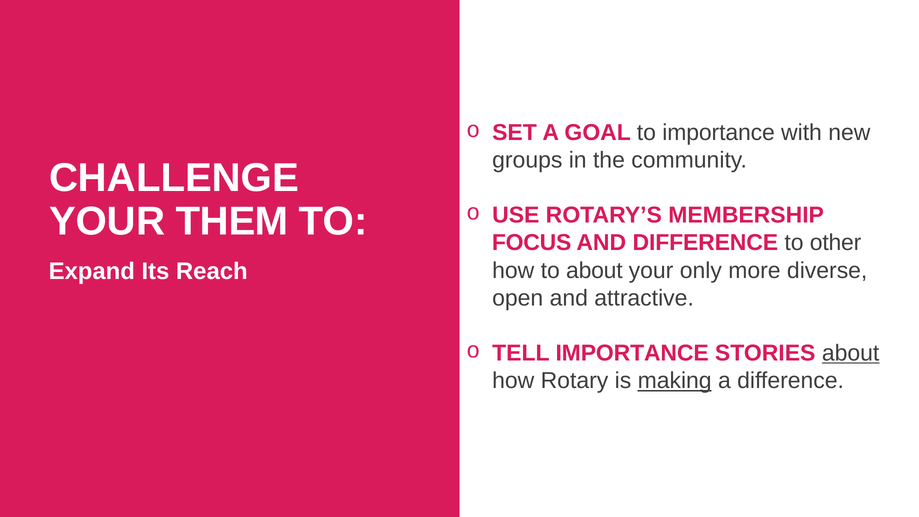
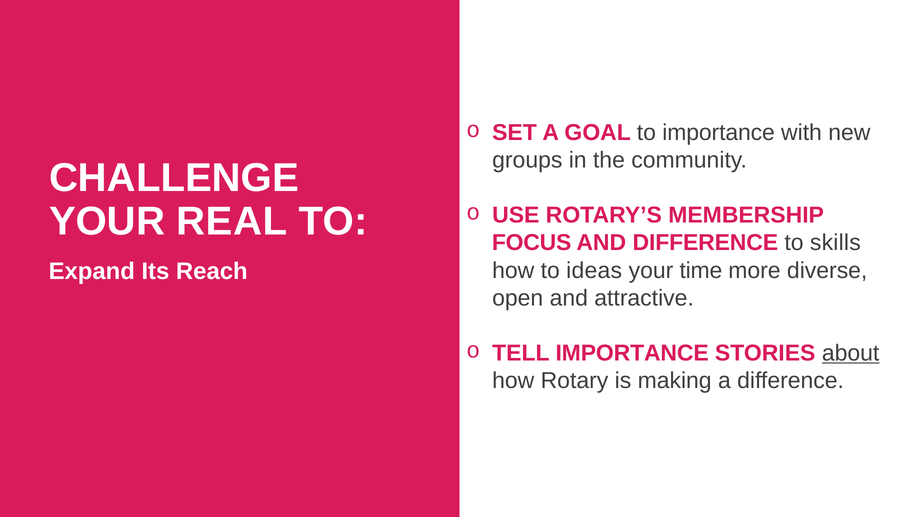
THEM: THEM -> REAL
other: other -> skills
to about: about -> ideas
only: only -> time
making underline: present -> none
